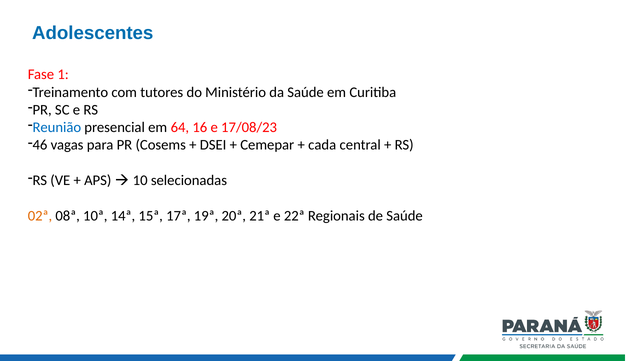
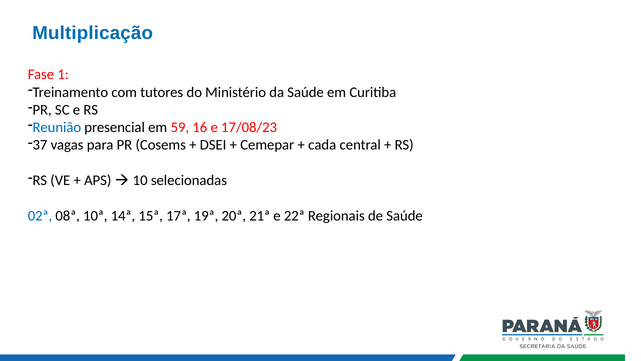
Adolescentes: Adolescentes -> Multiplicação
64: 64 -> 59
46: 46 -> 37
02ª colour: orange -> blue
